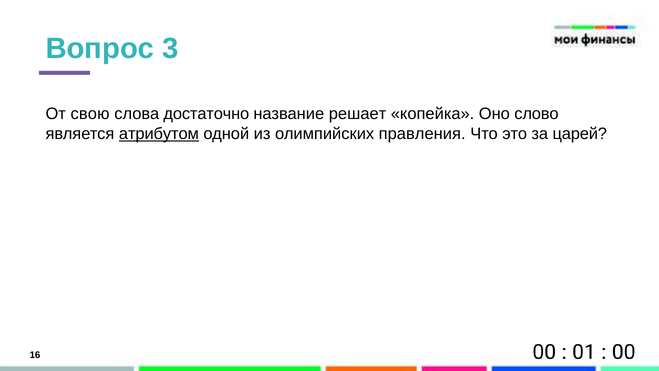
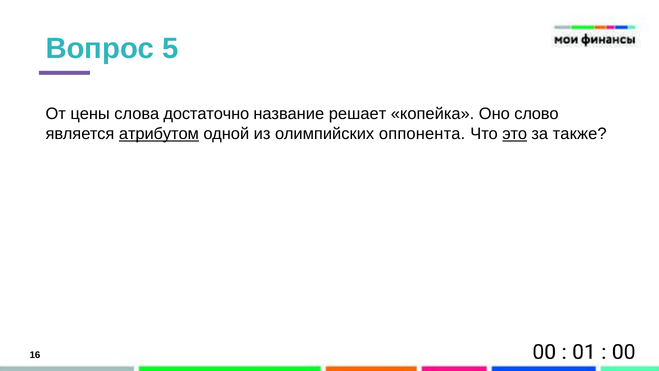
3: 3 -> 5
свою: свою -> цены
правления: правления -> оппонента
это underline: none -> present
царей: царей -> также
